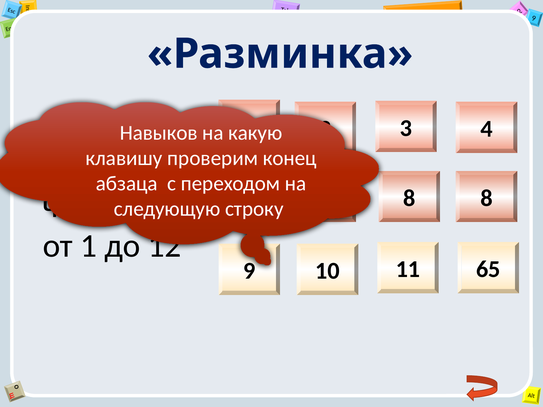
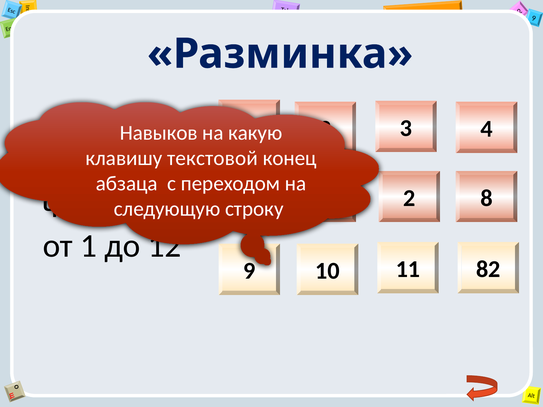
проверим: проверим -> текстовой
8 at (409, 198): 8 -> 2
65: 65 -> 82
